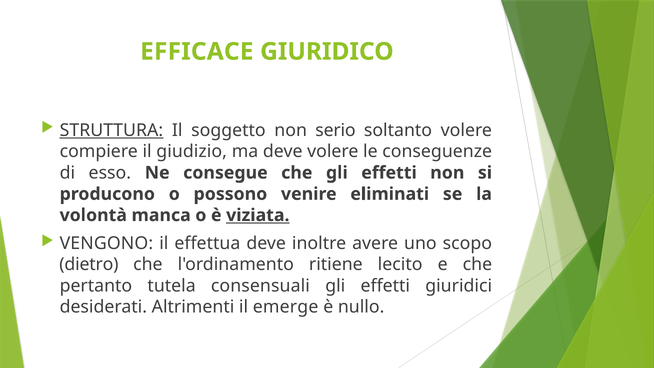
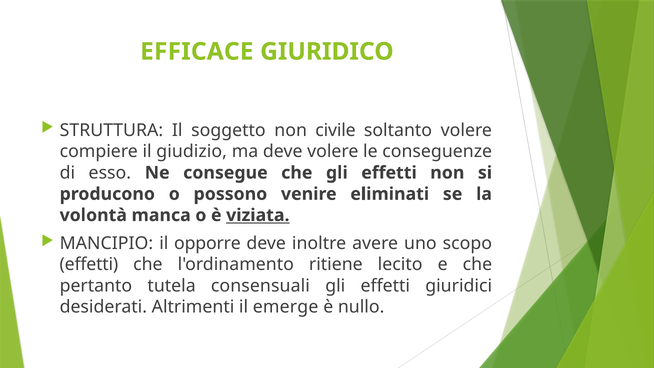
STRUTTURA underline: present -> none
serio: serio -> civile
VENGONO: VENGONO -> MANCIPIO
effettua: effettua -> opporre
dietro at (89, 264): dietro -> effetti
